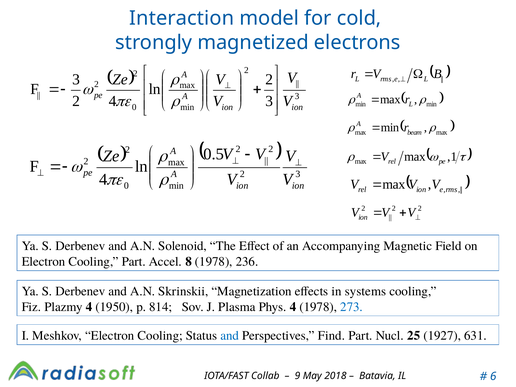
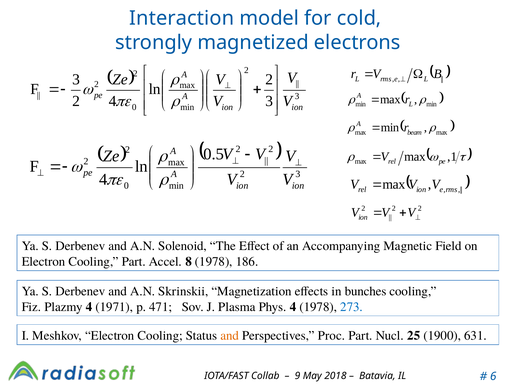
236: 236 -> 186
systems: systems -> bunches
1950: 1950 -> 1971
814: 814 -> 471
and at (230, 336) colour: blue -> orange
Find: Find -> Proc
1927: 1927 -> 1900
